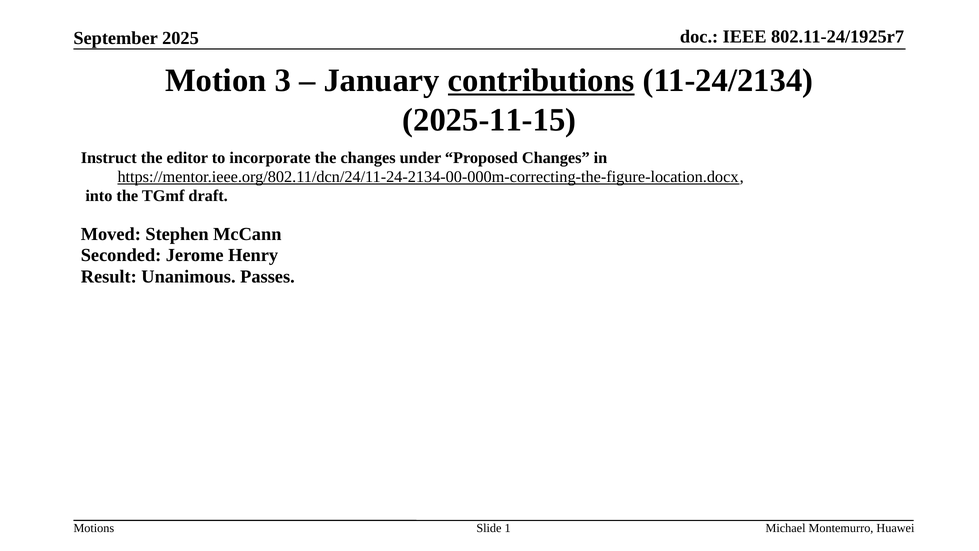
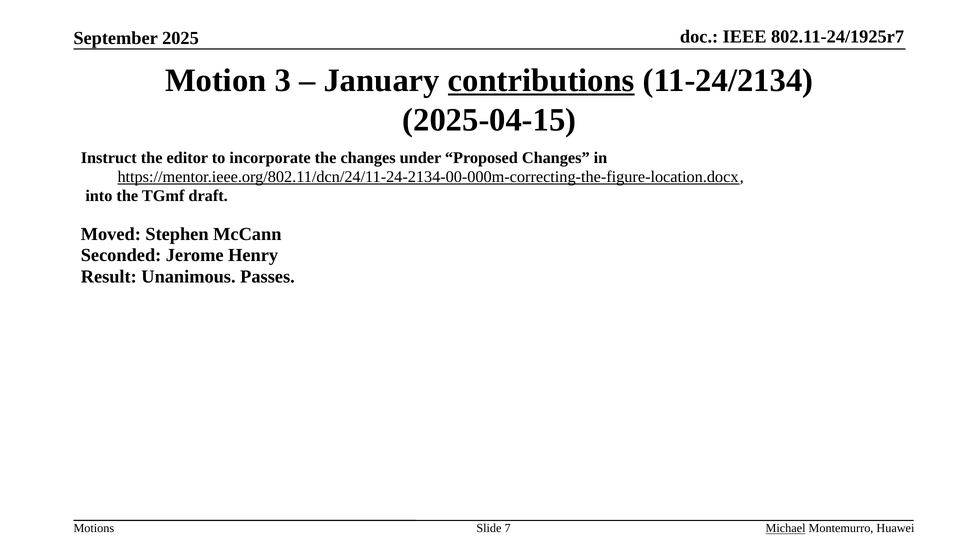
2025-11-15: 2025-11-15 -> 2025-04-15
1: 1 -> 7
Michael underline: none -> present
